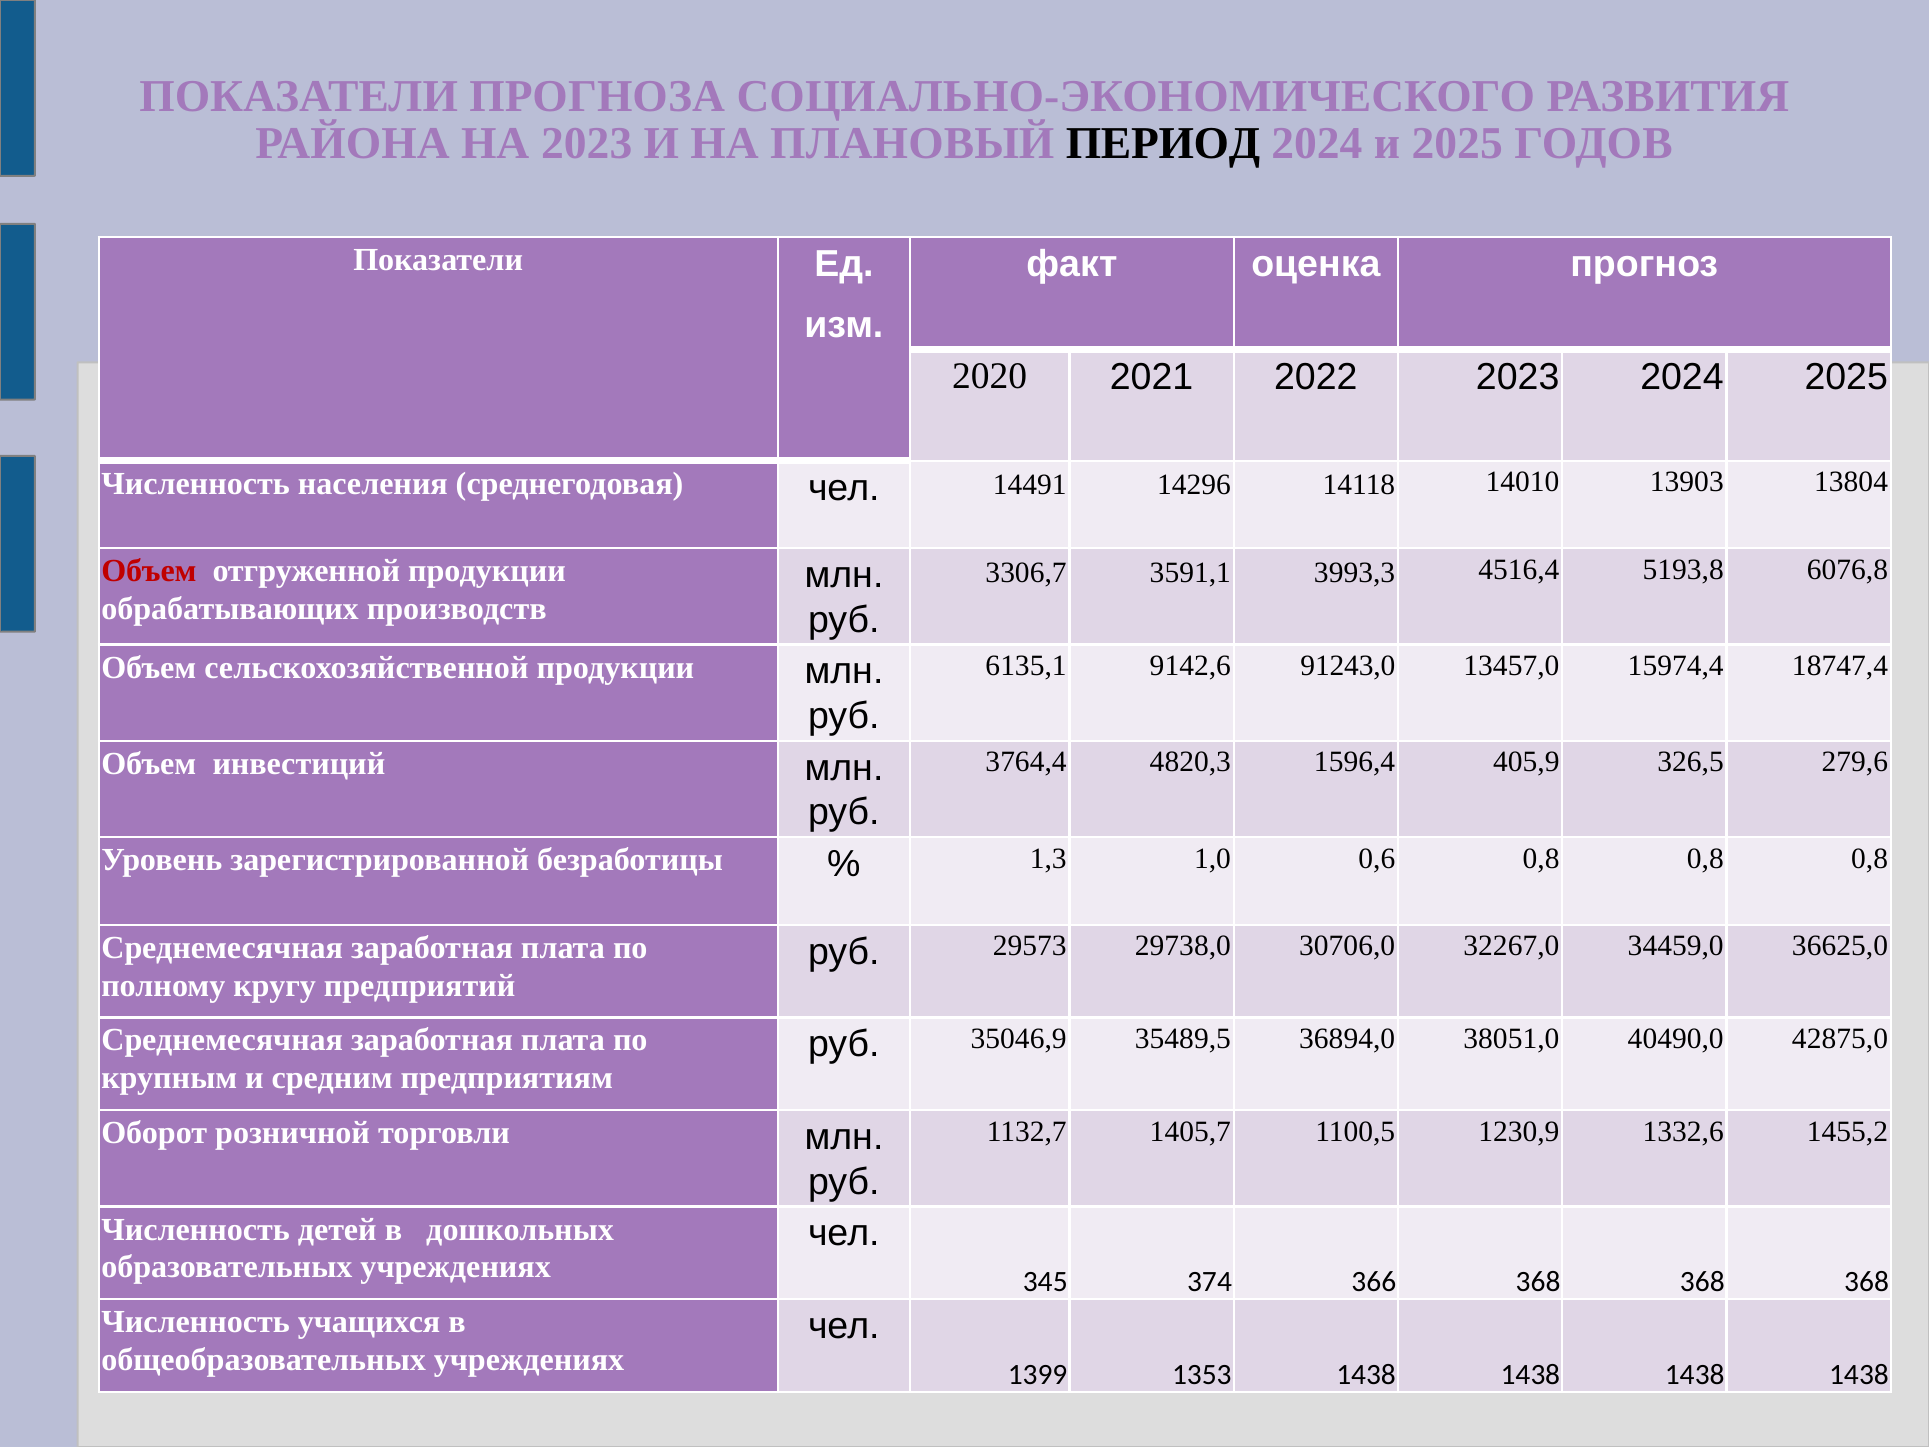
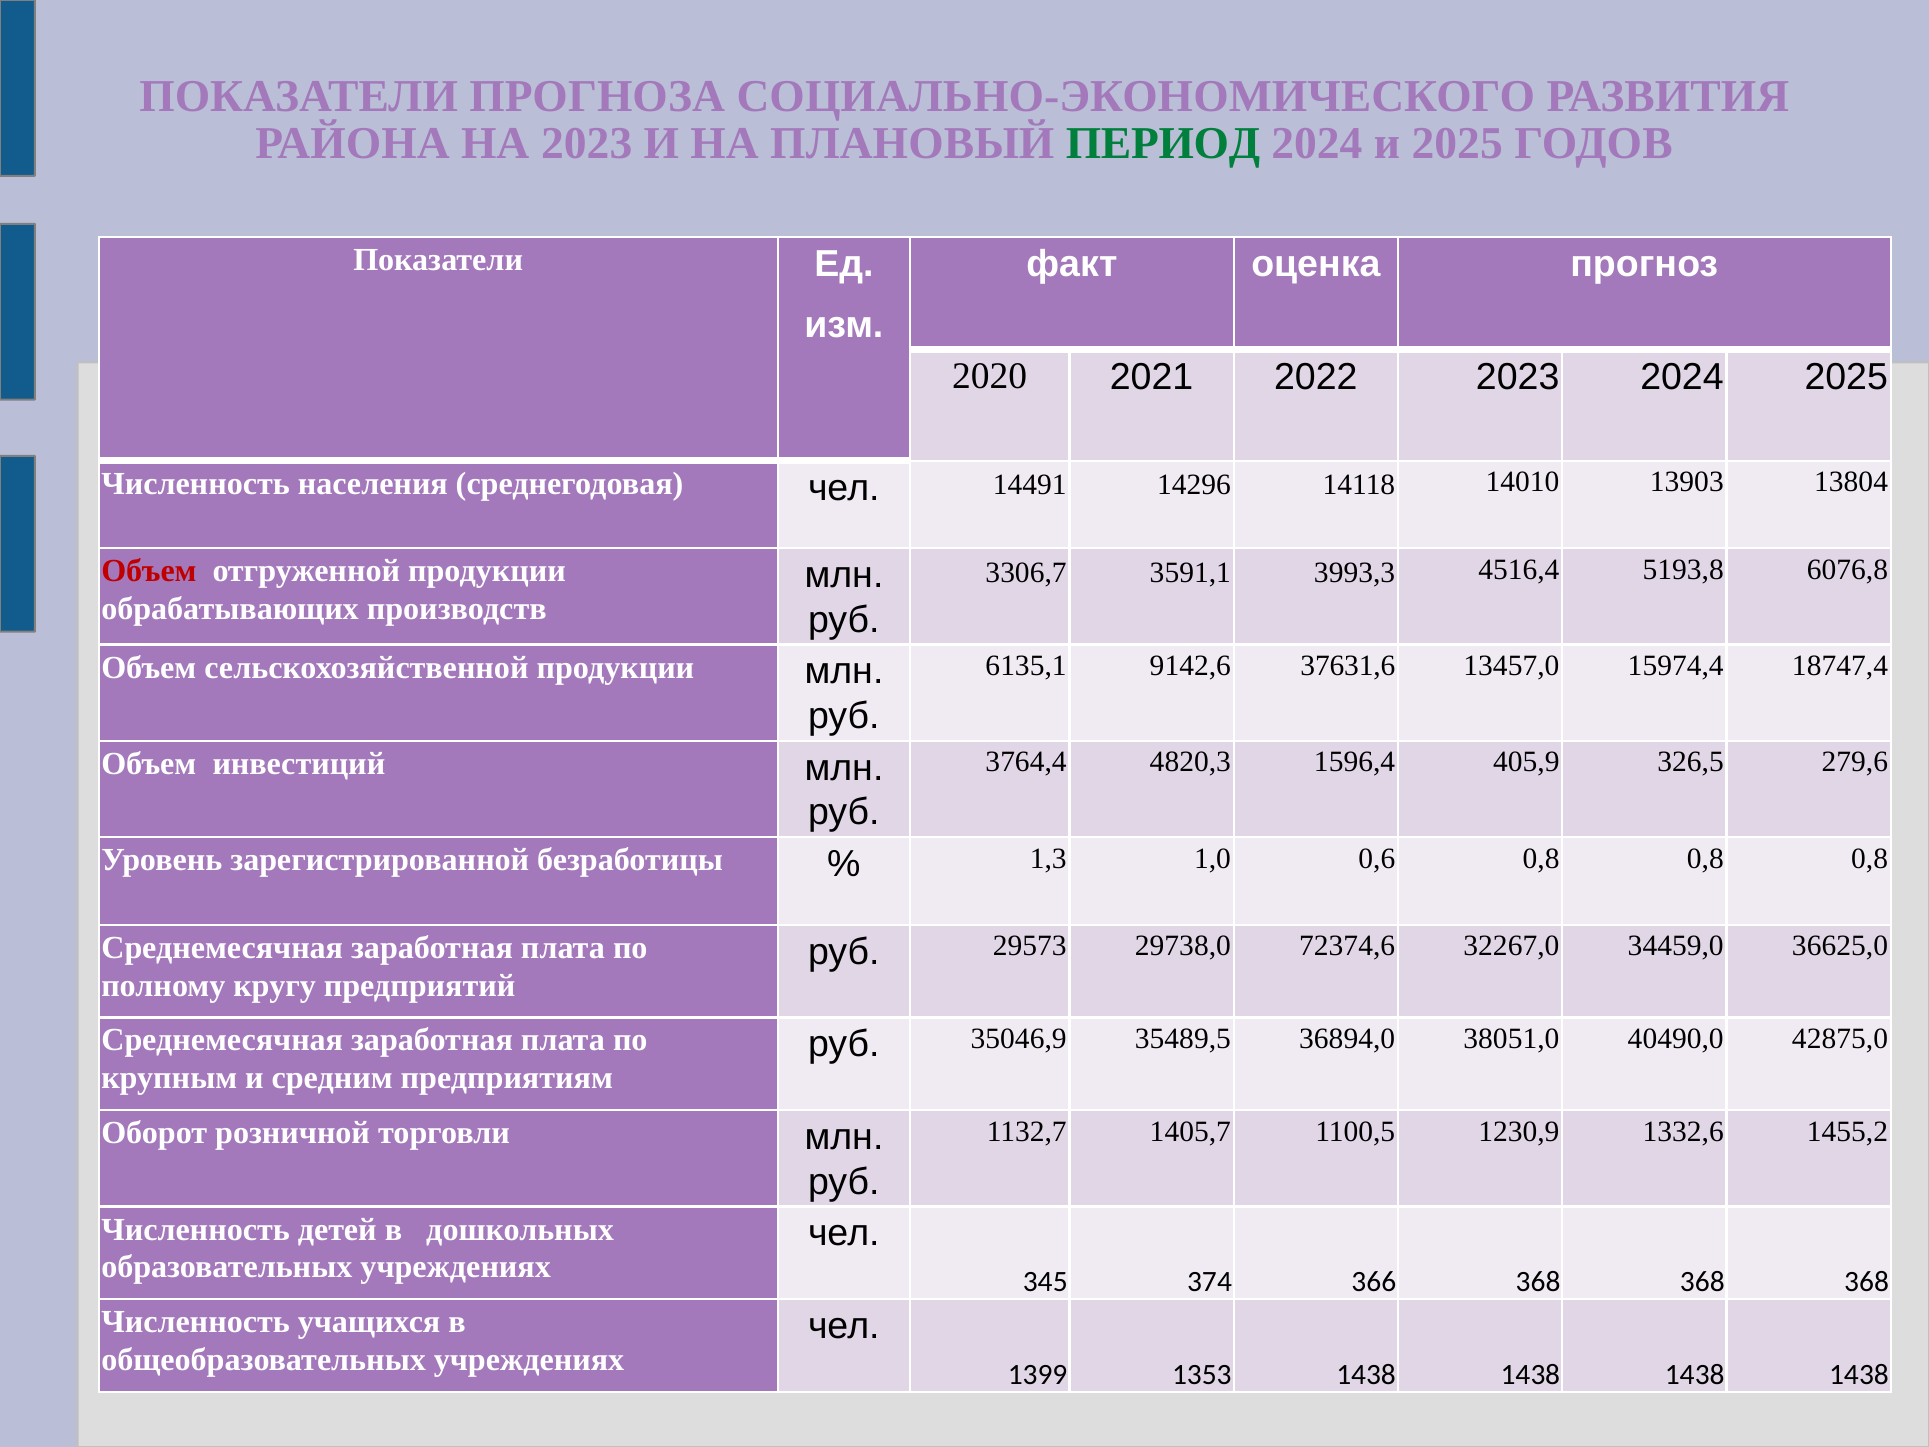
ПЕРИОД colour: black -> green
91243,0: 91243,0 -> 37631,6
30706,0: 30706,0 -> 72374,6
